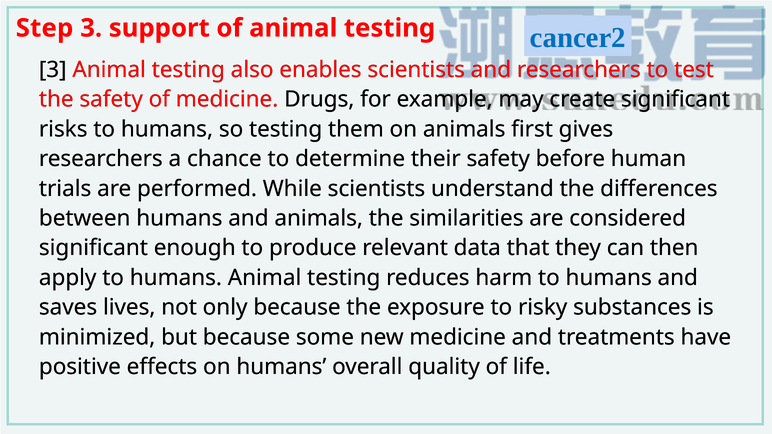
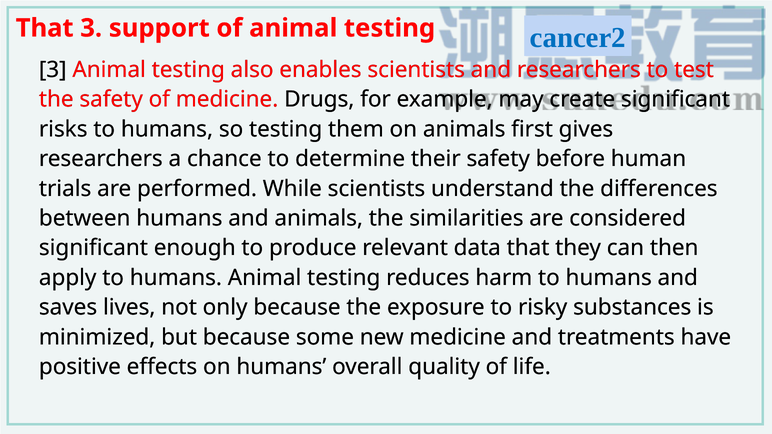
Step at (45, 28): Step -> That
